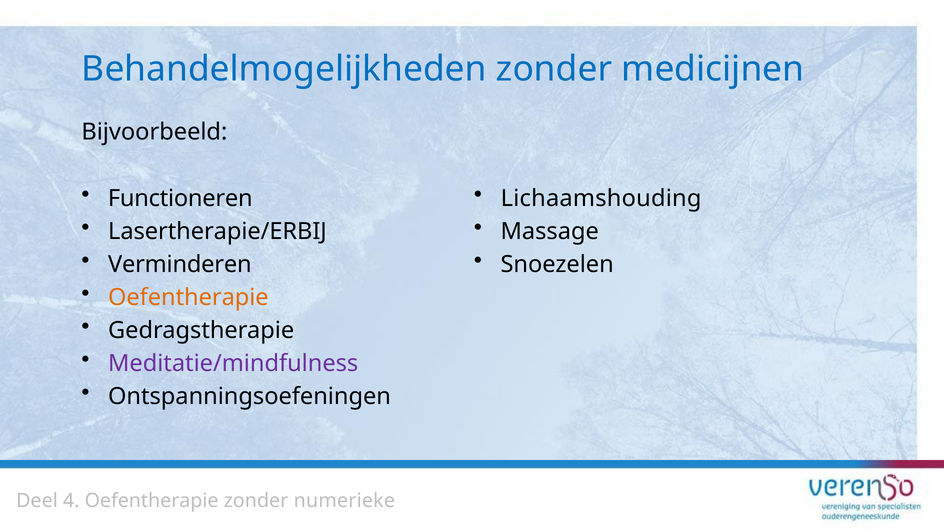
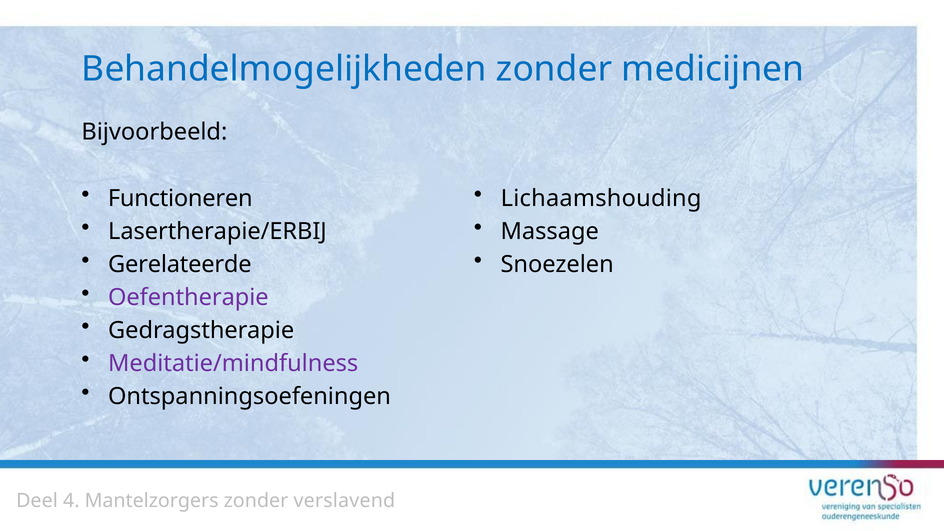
Verminderen: Verminderen -> Gerelateerde
Oefentherapie at (188, 297) colour: orange -> purple
4 Oefentherapie: Oefentherapie -> Mantelzorgers
numerieke: numerieke -> verslavend
